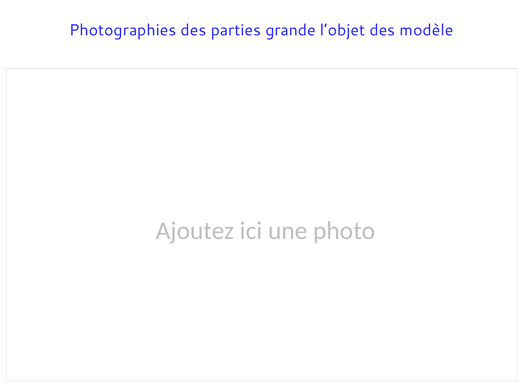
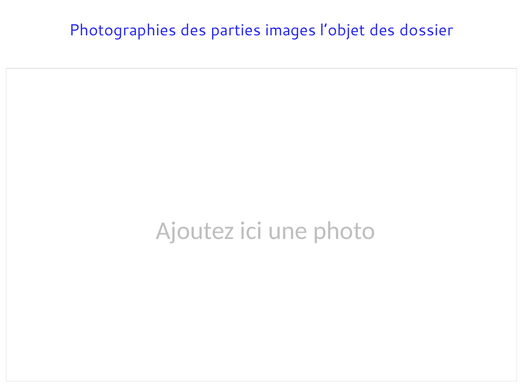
grande: grande -> images
modèle: modèle -> dossier
